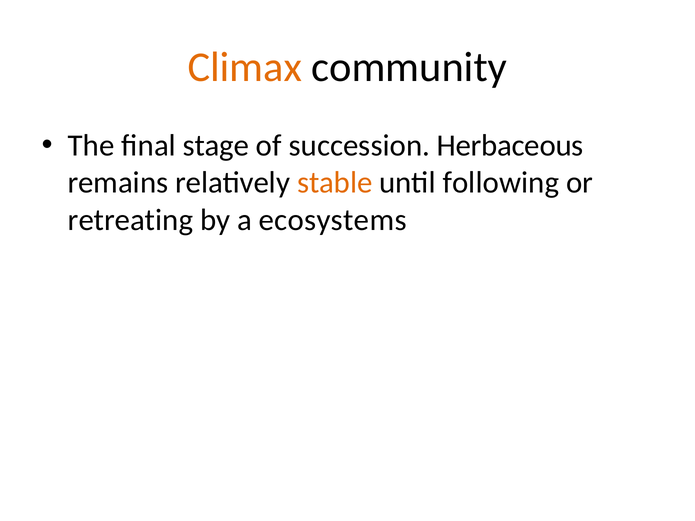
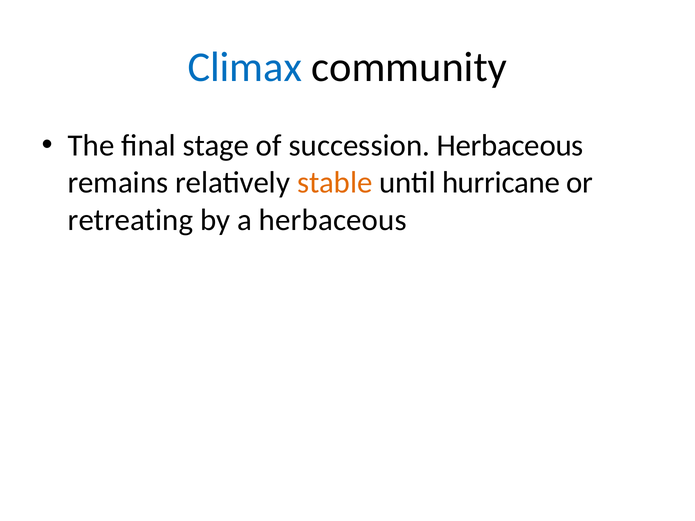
Climax colour: orange -> blue
following: following -> hurricane
a ecosystems: ecosystems -> herbaceous
